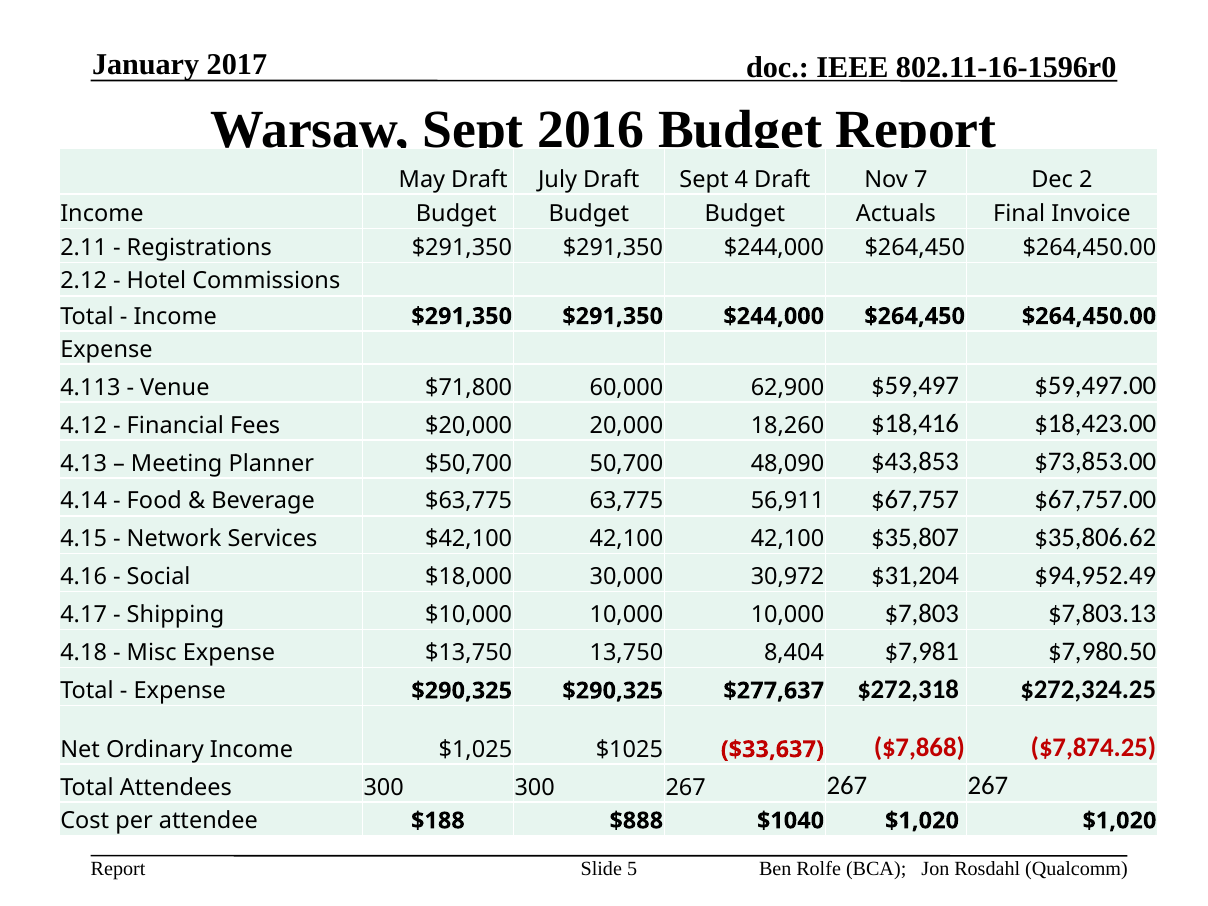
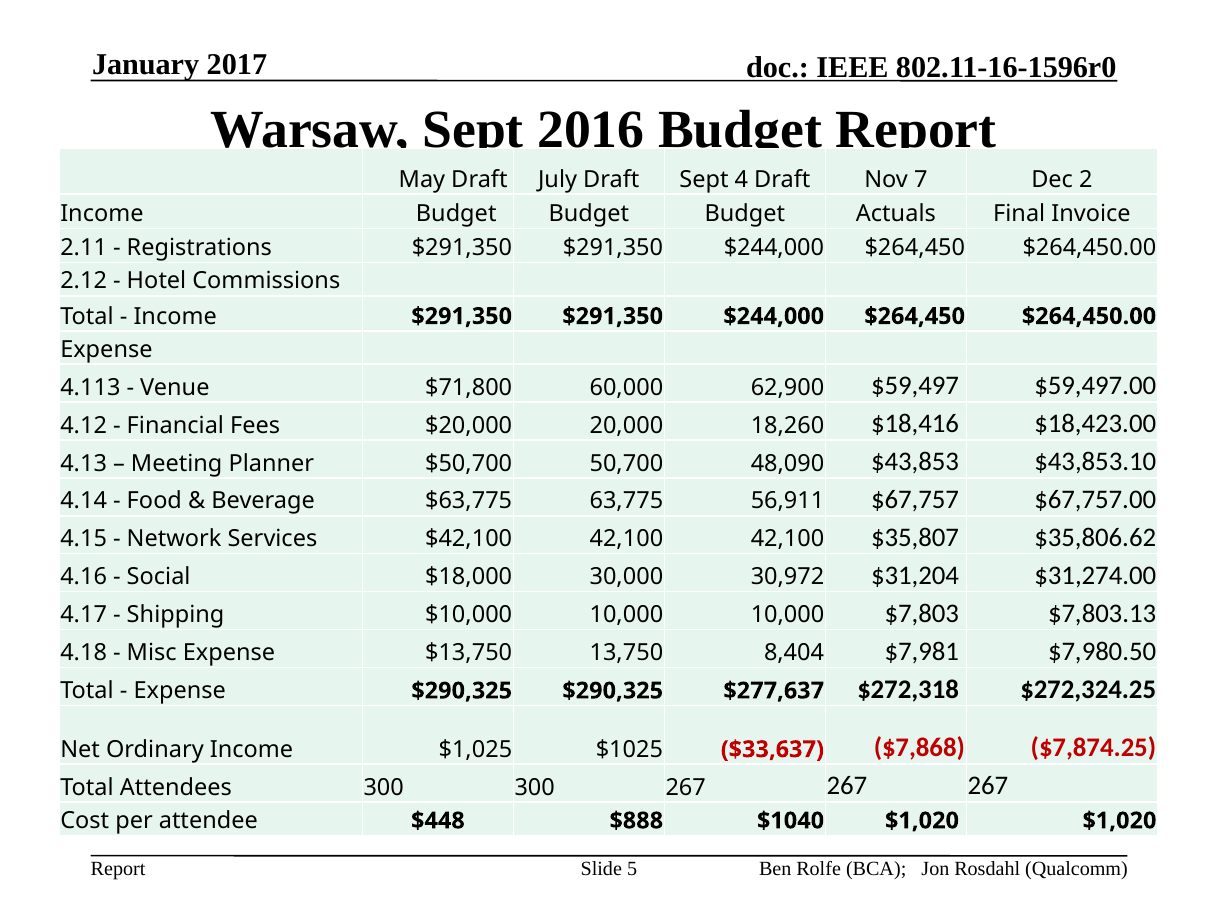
$73,853.00: $73,853.00 -> $43,853.10
$94,952.49: $94,952.49 -> $31,274.00
$188: $188 -> $448
